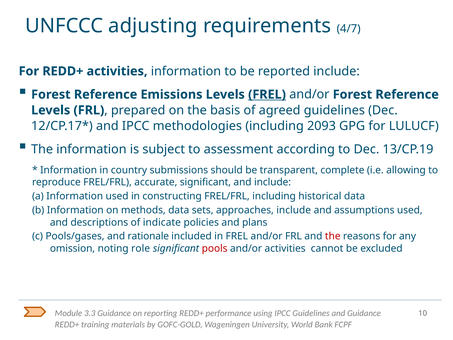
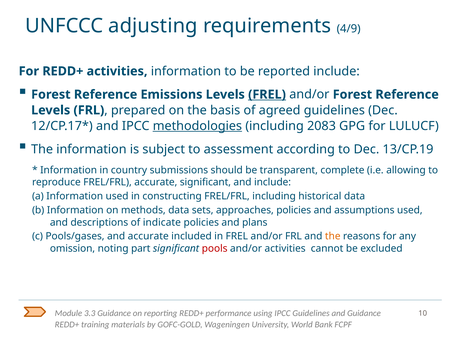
4/7: 4/7 -> 4/9
methodologies underline: none -> present
2093: 2093 -> 2083
approaches include: include -> policies
and rationale: rationale -> accurate
the at (333, 236) colour: red -> orange
role: role -> part
